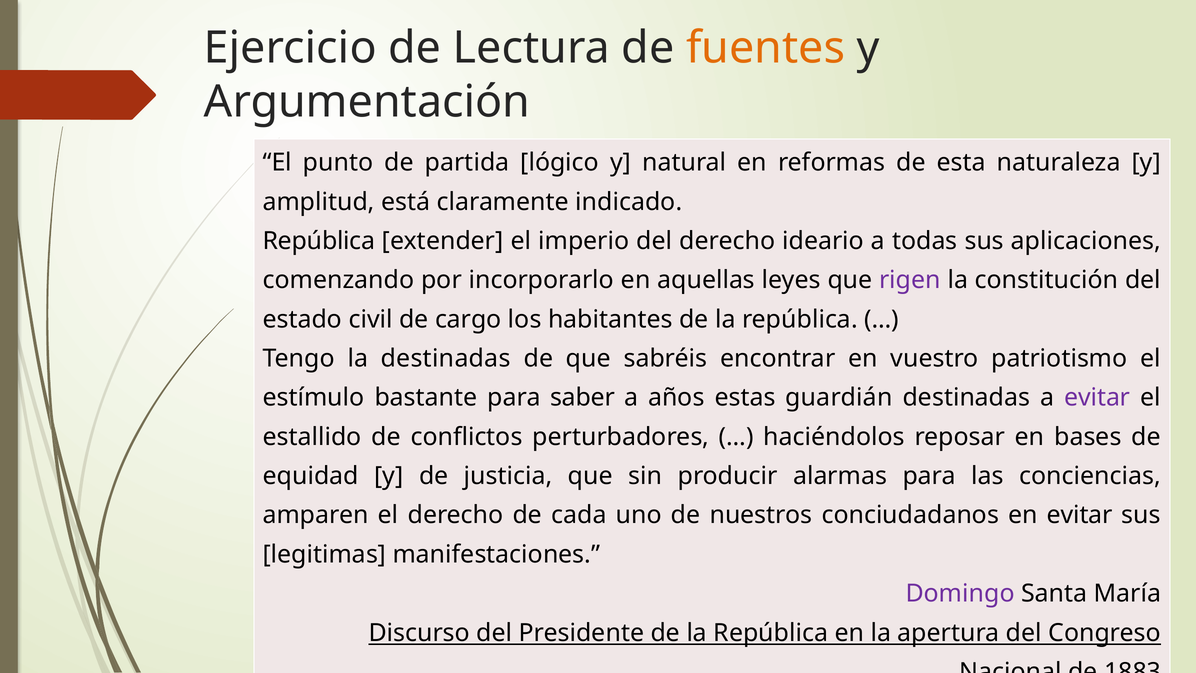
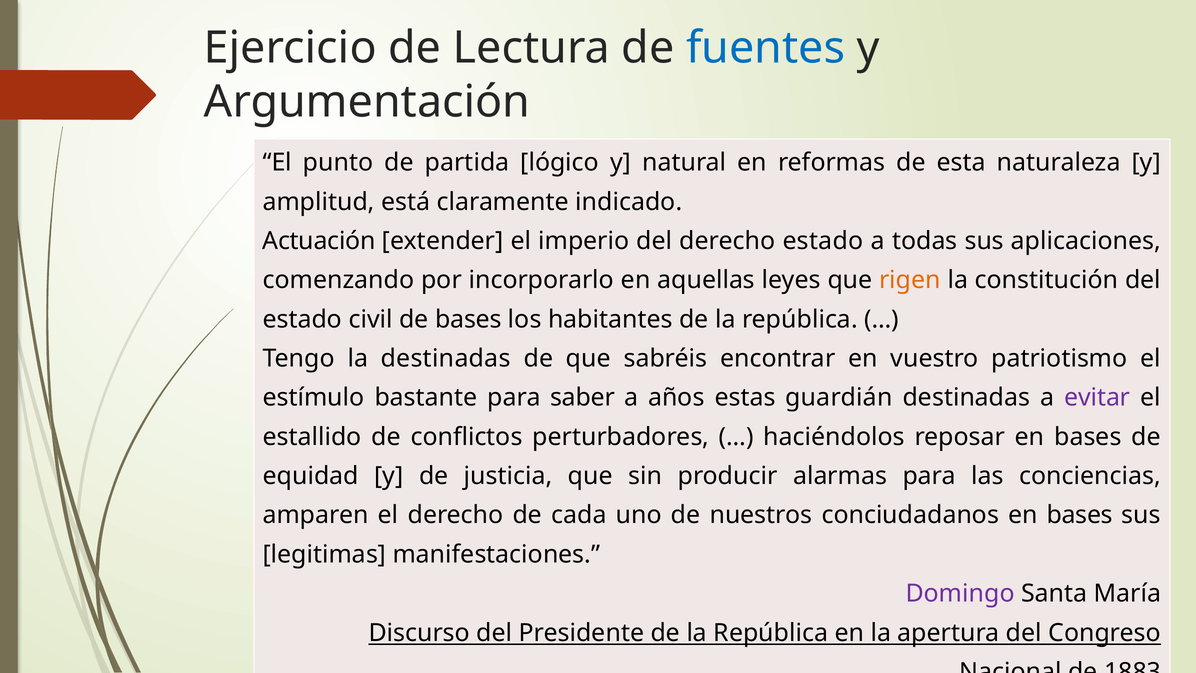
fuentes colour: orange -> blue
República at (319, 241): República -> Actuación
derecho ideario: ideario -> estado
rigen colour: purple -> orange
de cargo: cargo -> bases
conciudadanos en evitar: evitar -> bases
